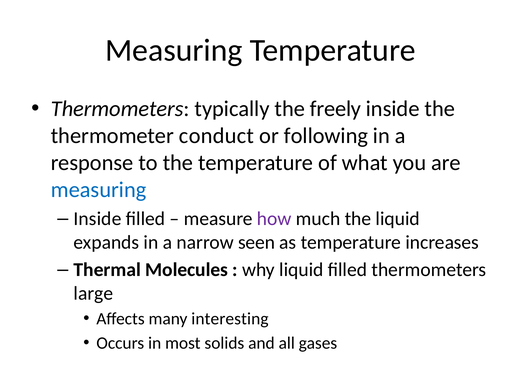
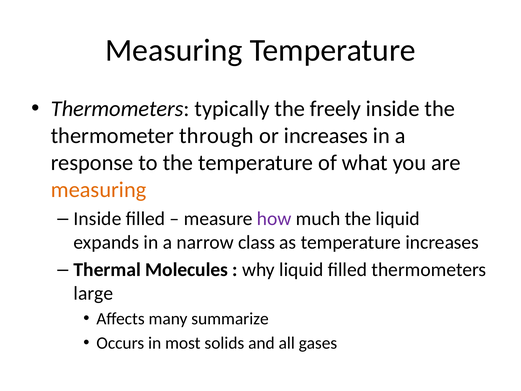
conduct: conduct -> through
or following: following -> increases
measuring at (99, 190) colour: blue -> orange
seen: seen -> class
interesting: interesting -> summarize
